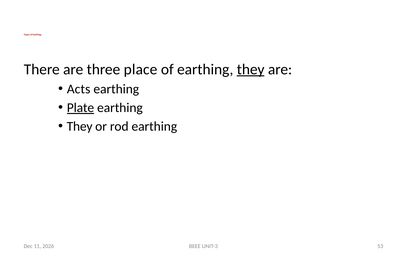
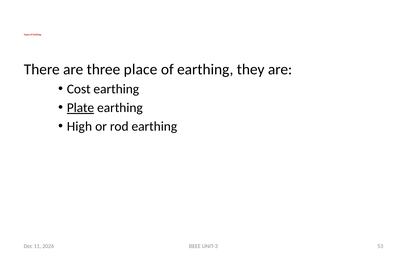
they at (251, 69) underline: present -> none
Acts: Acts -> Cost
They at (80, 127): They -> High
